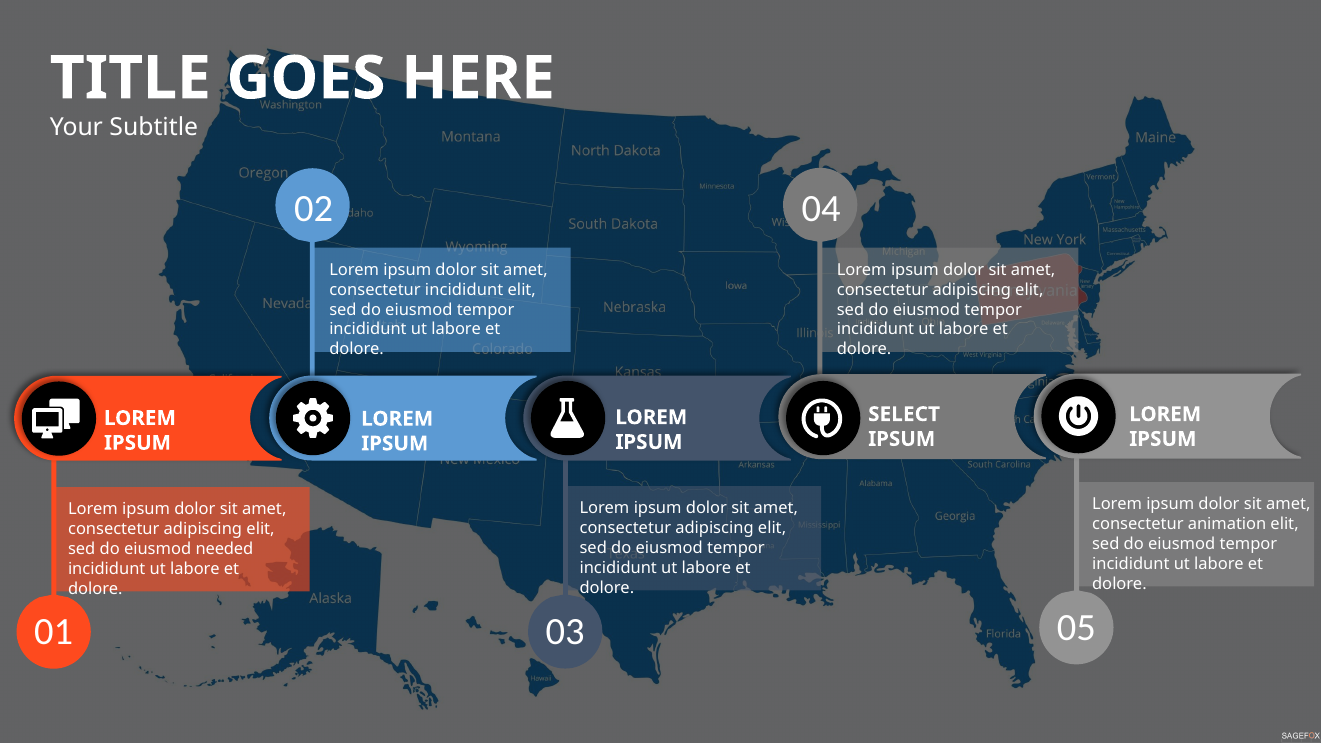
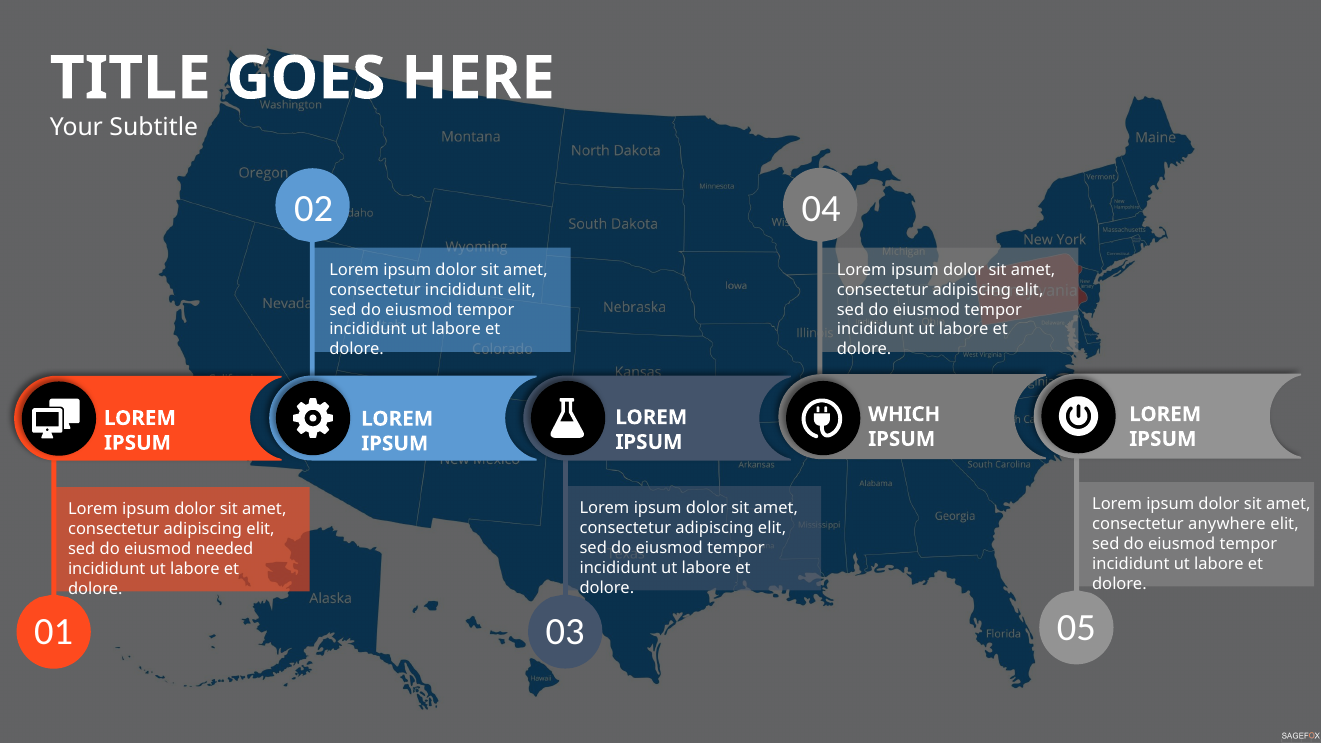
SELECT: SELECT -> WHICH
animation: animation -> anywhere
